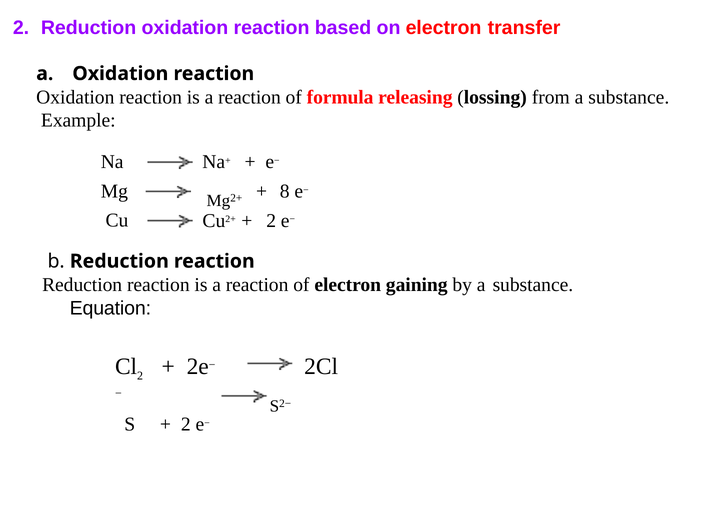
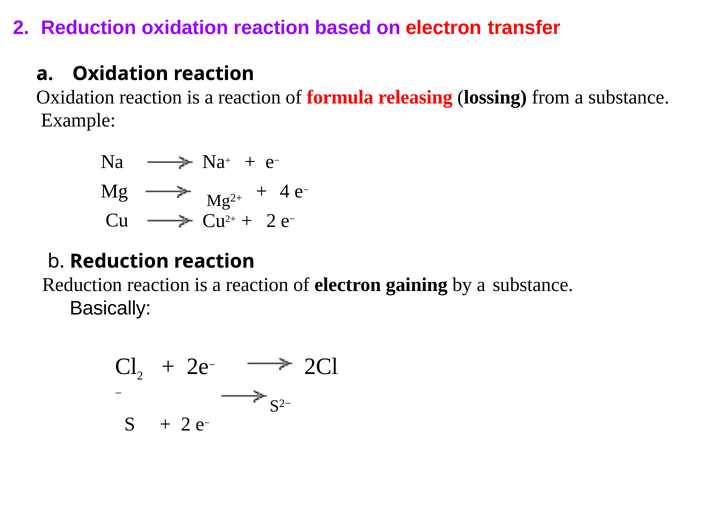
8: 8 -> 4
Equation: Equation -> Basically
